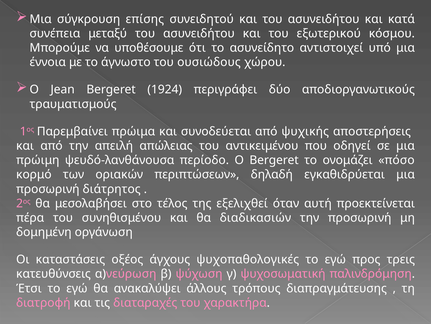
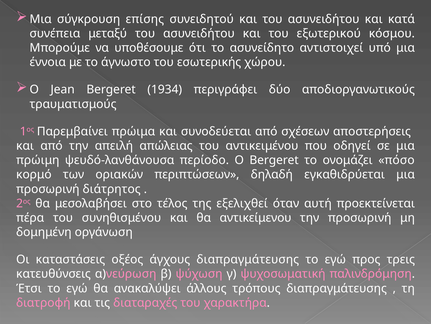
ουσιώδους: ουσιώδους -> εσωτερικής
1924: 1924 -> 1934
ψυχικής: ψυχικής -> σχέσεων
διαδικασιών: διαδικασιών -> αντικείμενου
άγχους ψυχοπαθολογικές: ψυχοπαθολογικές -> διαπραγμάτευσης
